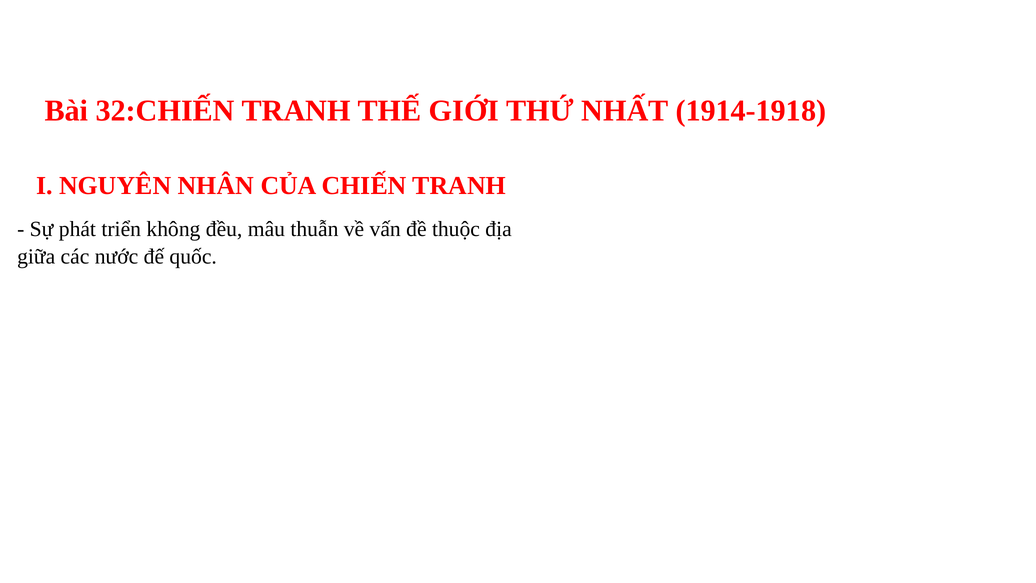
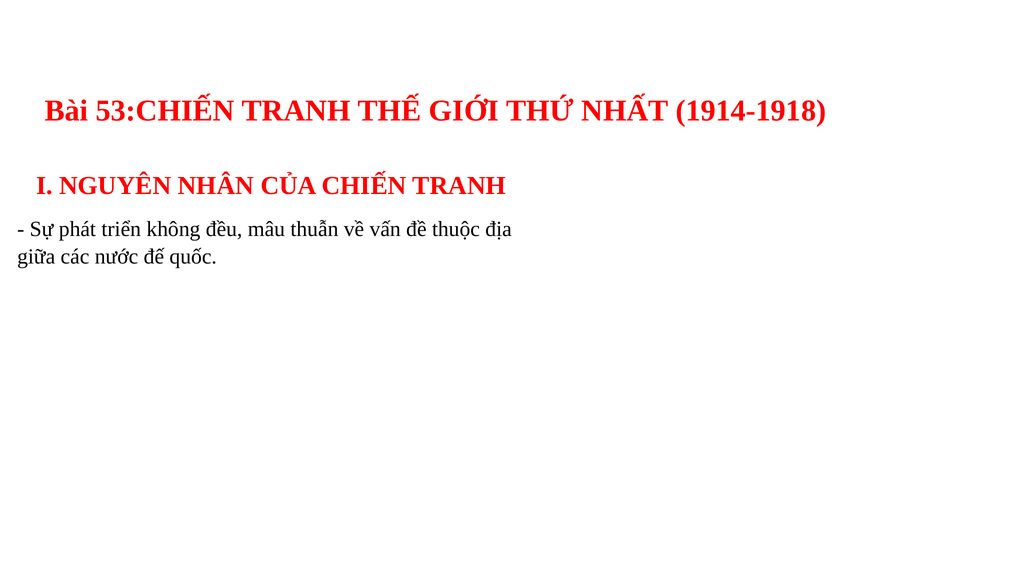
32:CHIẾN: 32:CHIẾN -> 53:CHIẾN
